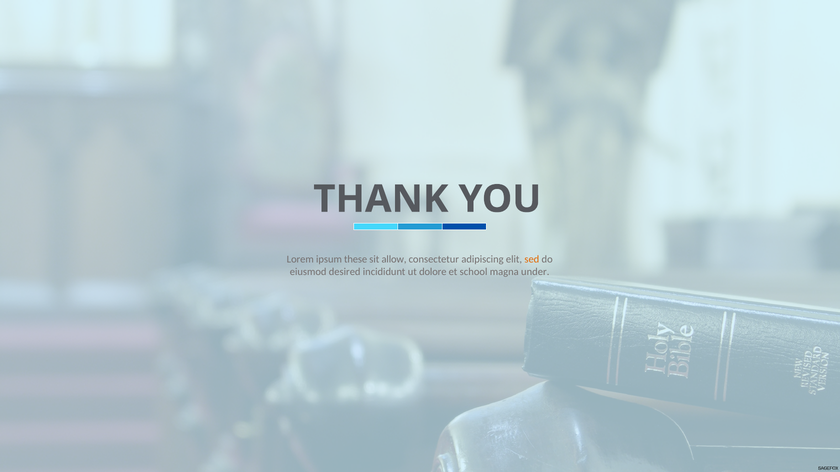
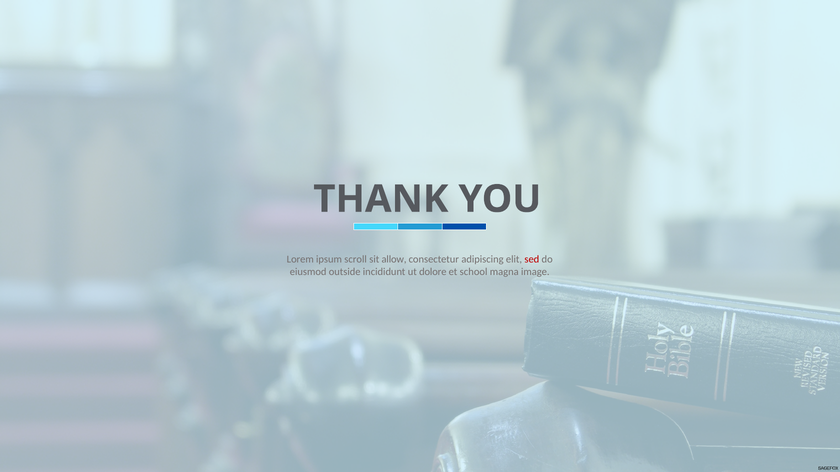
these: these -> scroll
sed colour: orange -> red
desired: desired -> outside
under: under -> image
